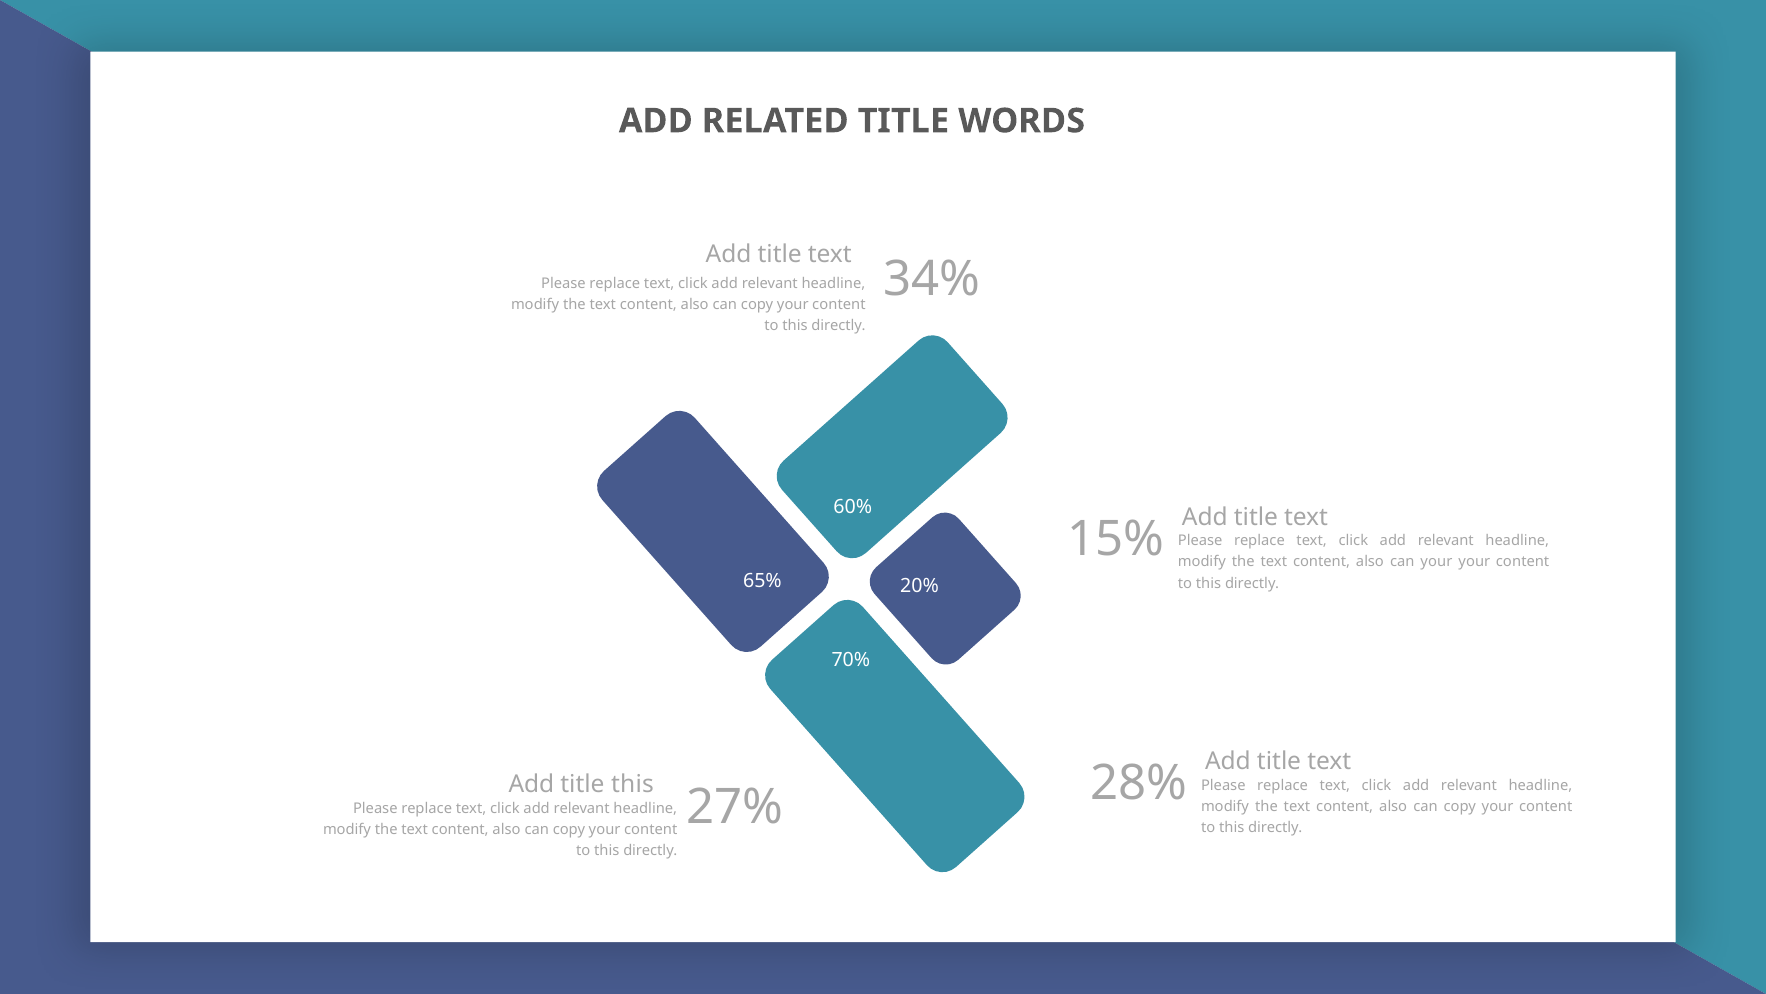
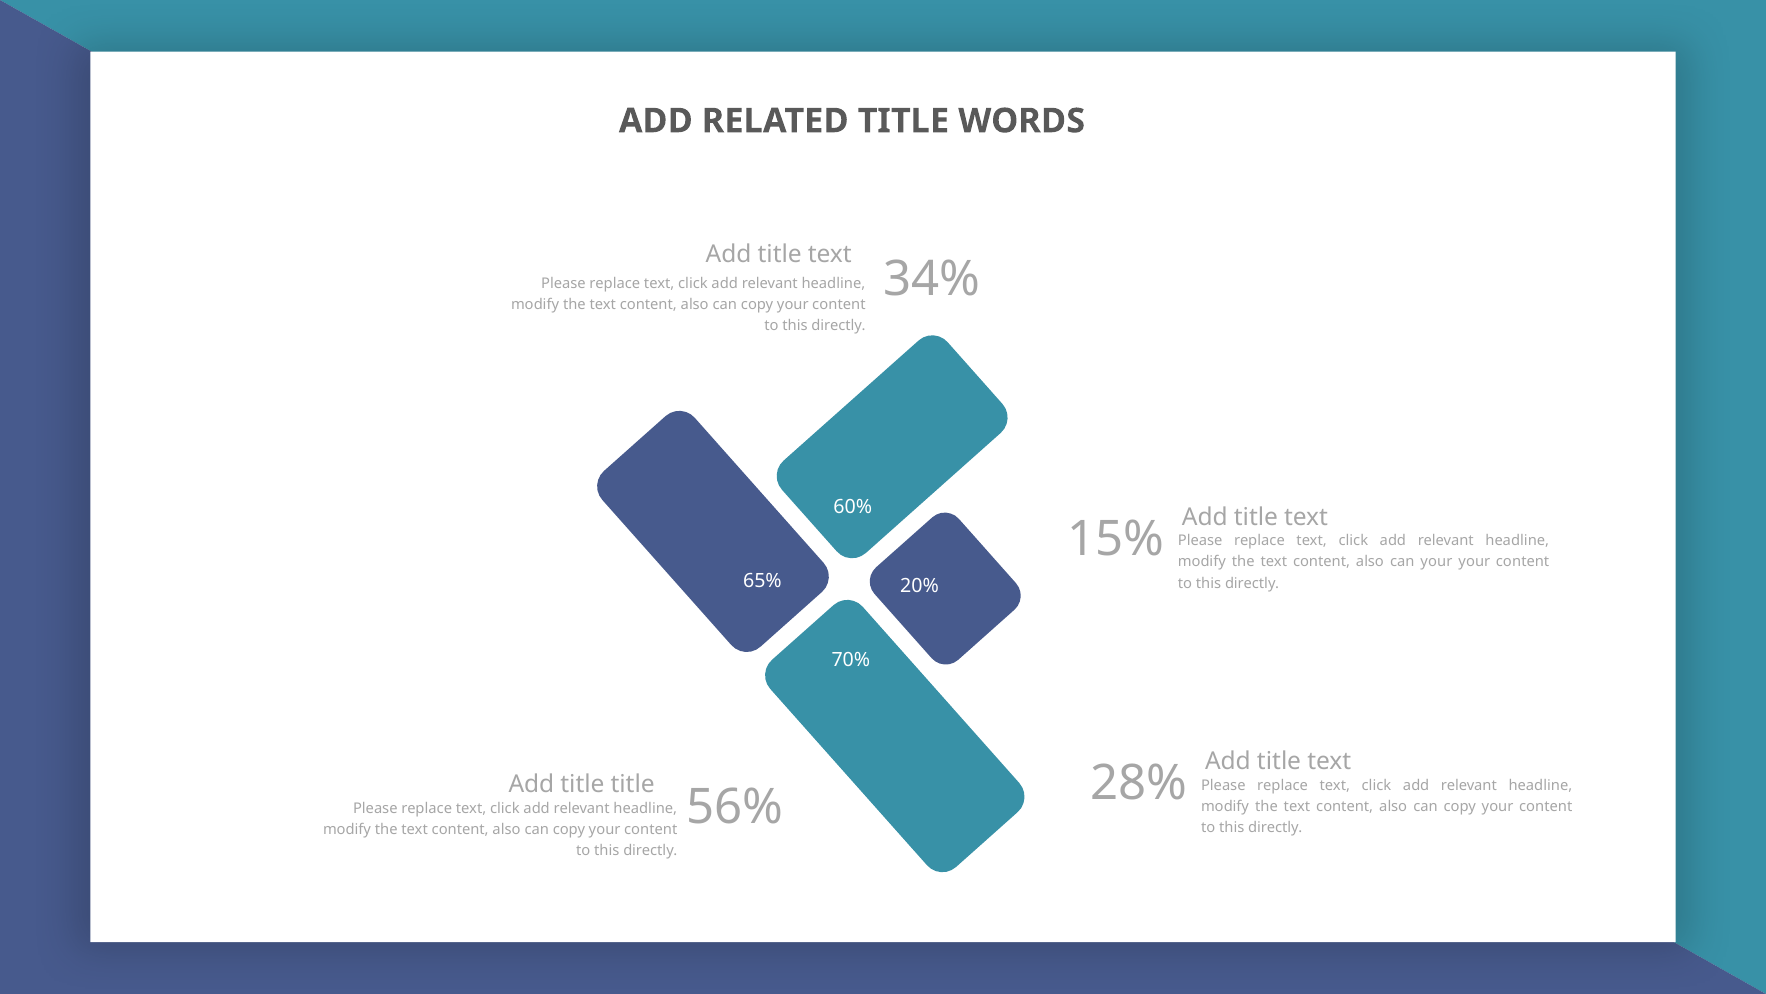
title this: this -> title
27%: 27% -> 56%
